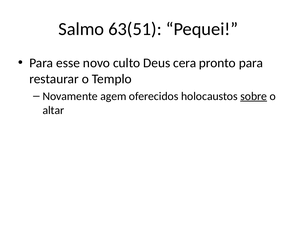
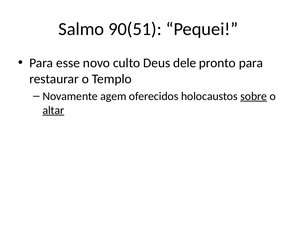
63(51: 63(51 -> 90(51
cera: cera -> dele
altar underline: none -> present
